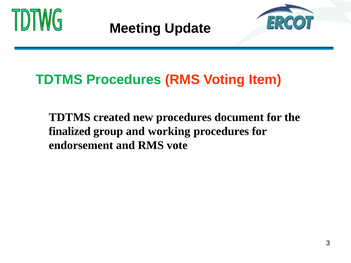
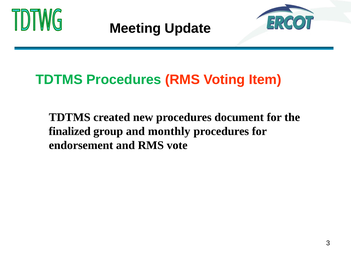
working: working -> monthly
